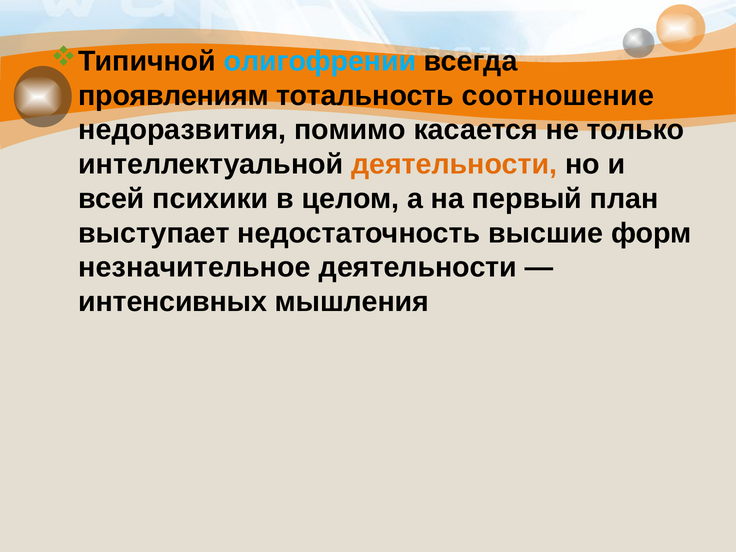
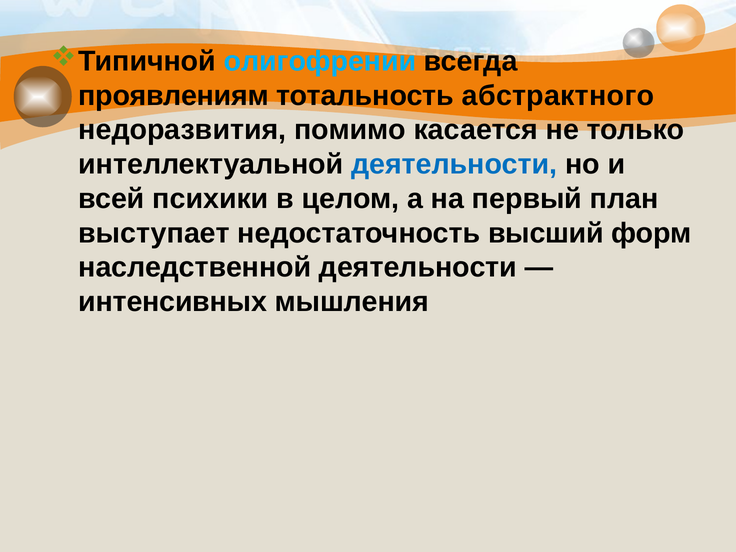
соотношение: соотношение -> абстрактного
деятельности at (454, 164) colour: orange -> blue
высшие: высшие -> высший
незначительное: незначительное -> наследственной
